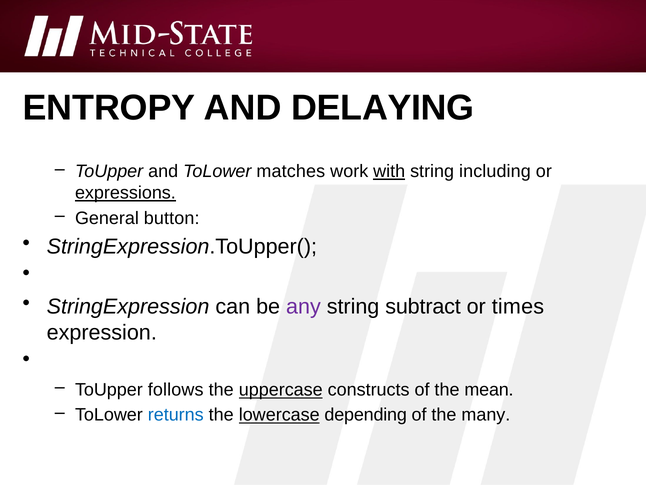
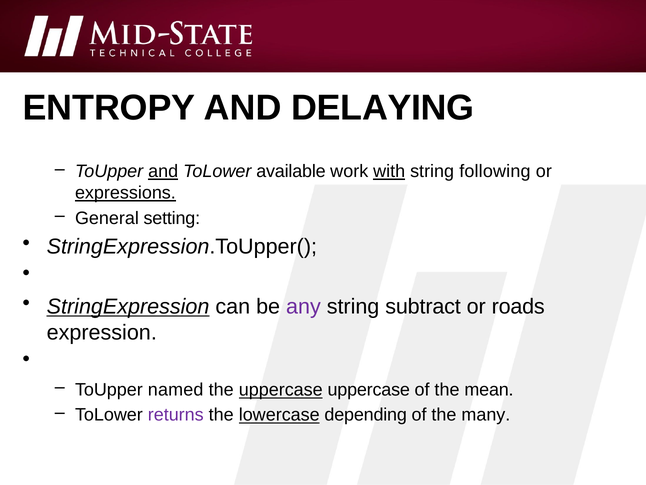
and at (163, 171) underline: none -> present
matches: matches -> available
including: including -> following
button: button -> setting
StringExpression underline: none -> present
times: times -> roads
follows: follows -> named
uppercase constructs: constructs -> uppercase
returns colour: blue -> purple
